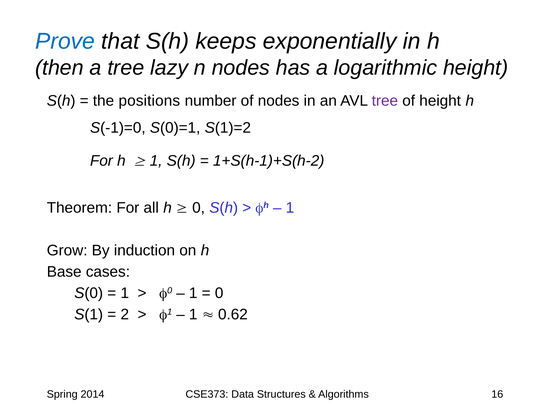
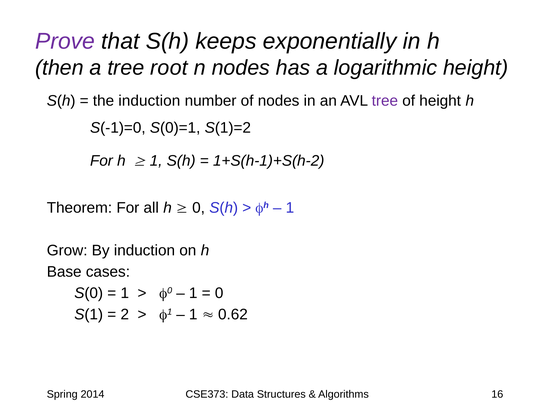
Prove colour: blue -> purple
lazy: lazy -> root
the positions: positions -> induction
